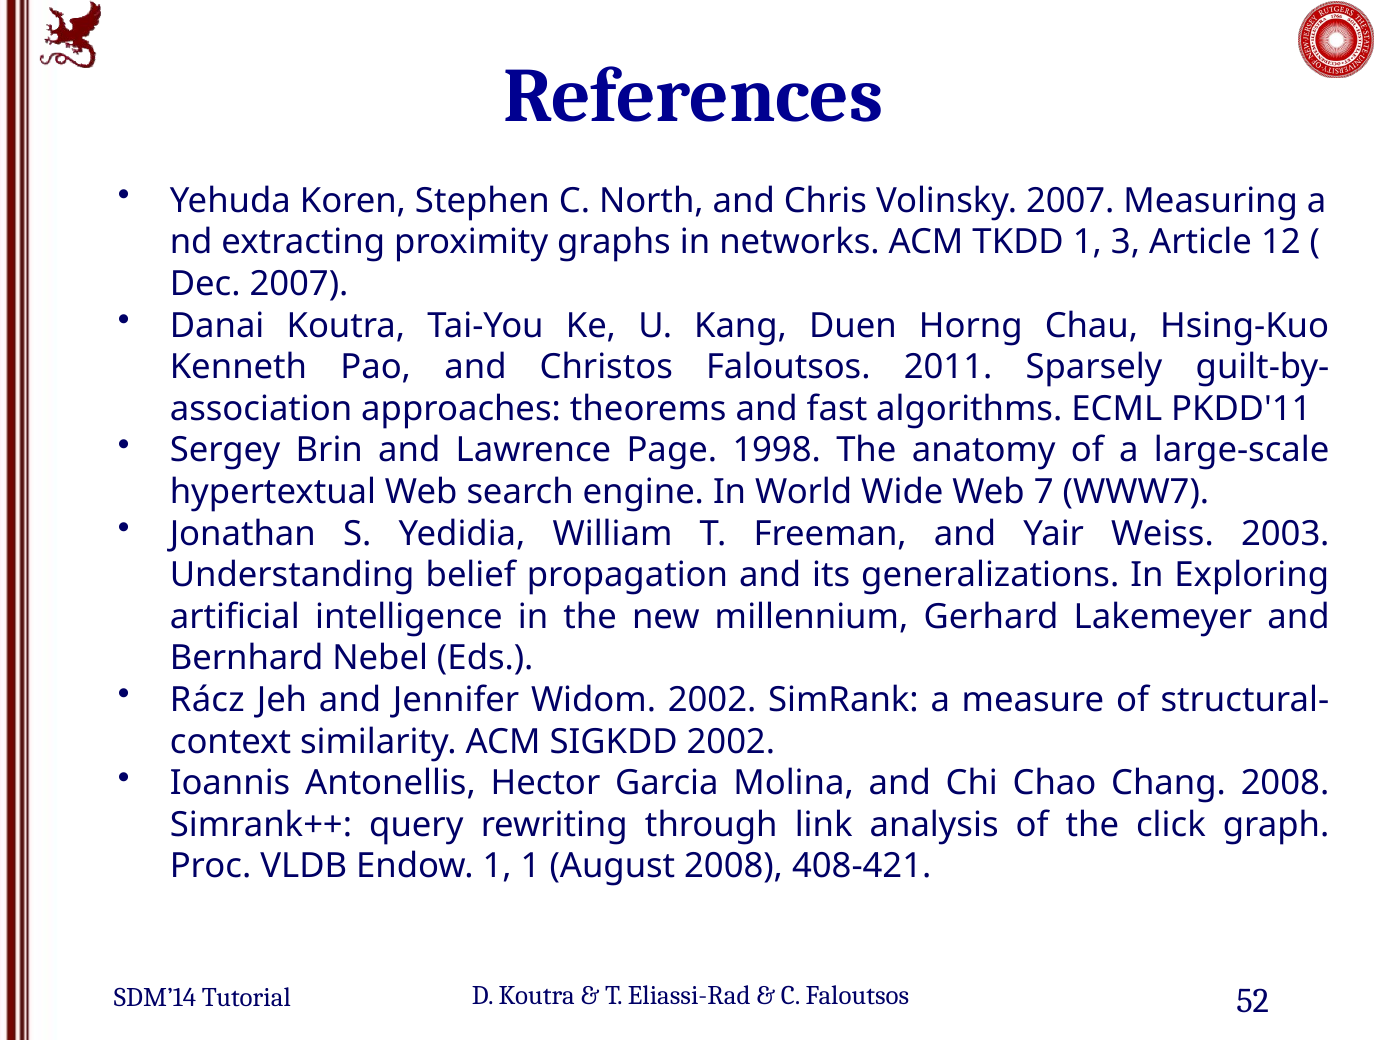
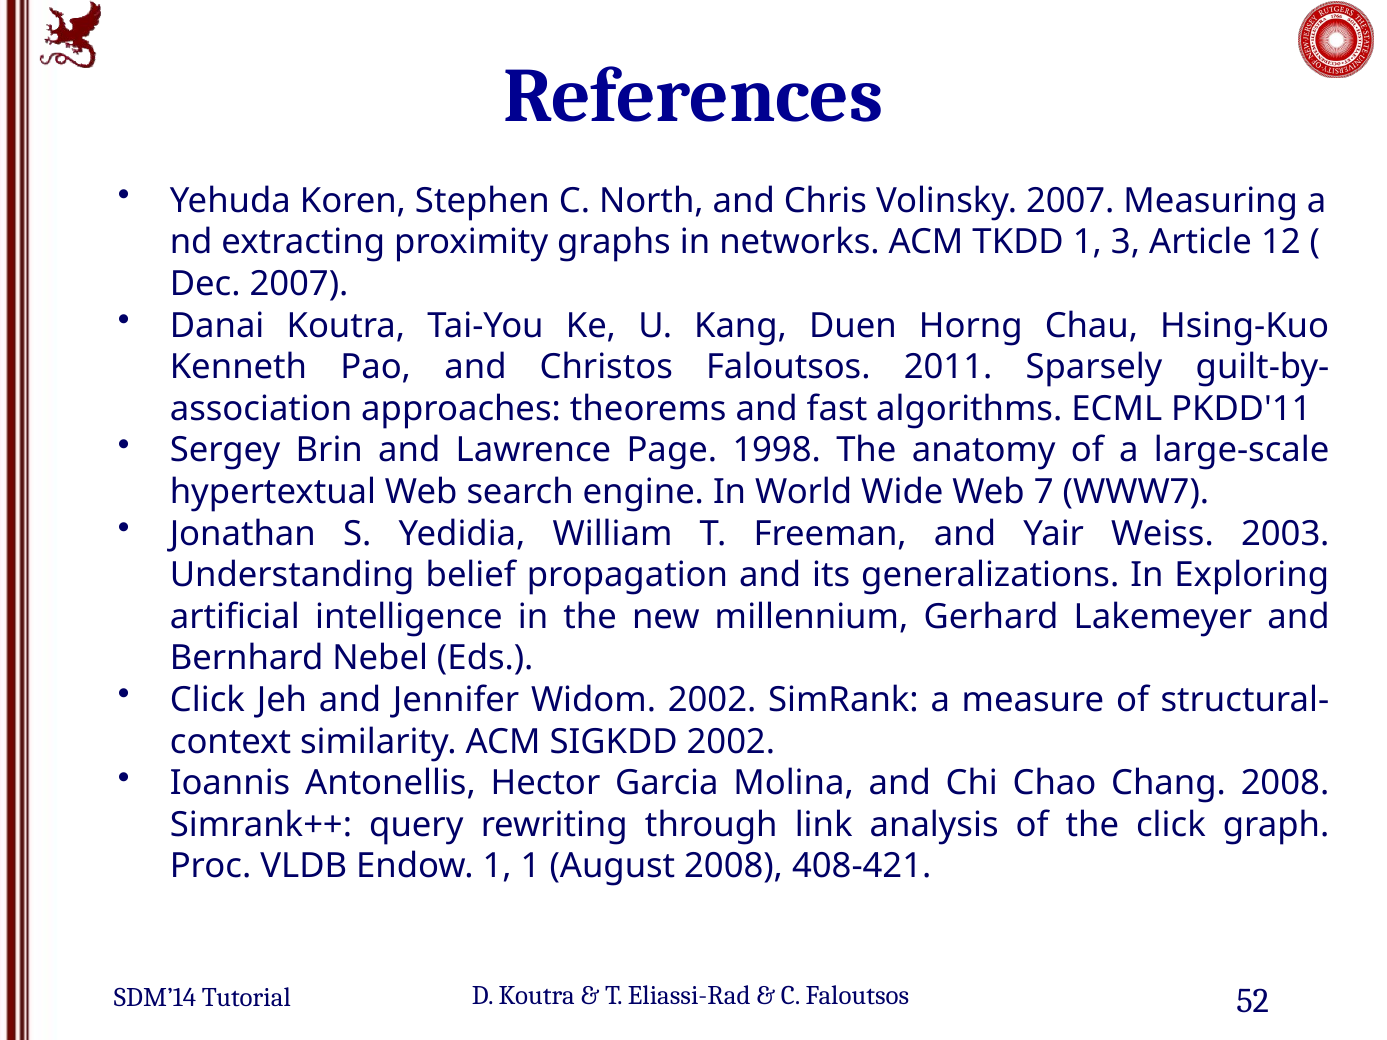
Rácz at (207, 700): Rácz -> Click
